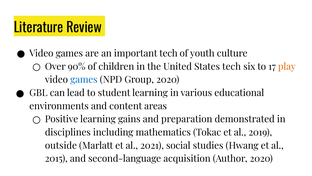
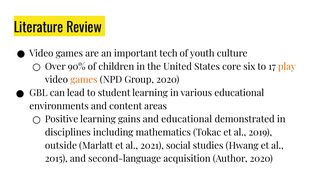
States tech: tech -> core
games at (84, 80) colour: blue -> orange
and preparation: preparation -> educational
